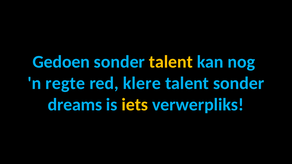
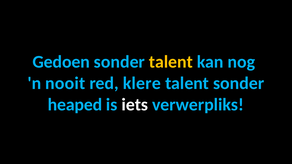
regte: regte -> nooit
dreams: dreams -> heaped
iets colour: yellow -> white
